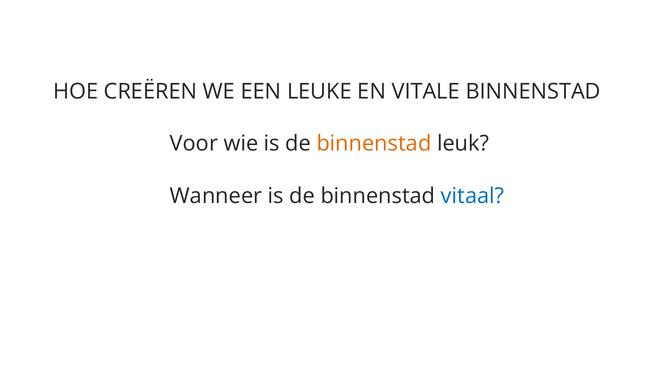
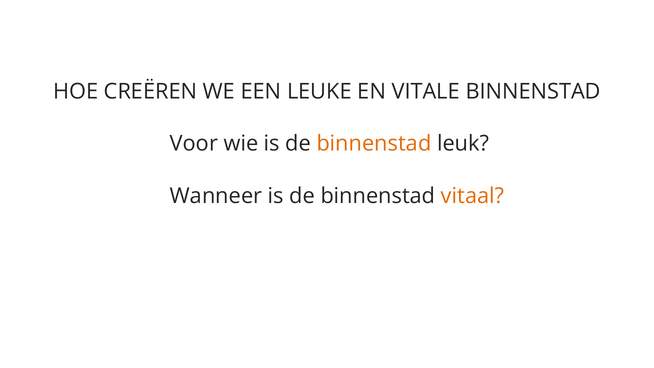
vitaal colour: blue -> orange
